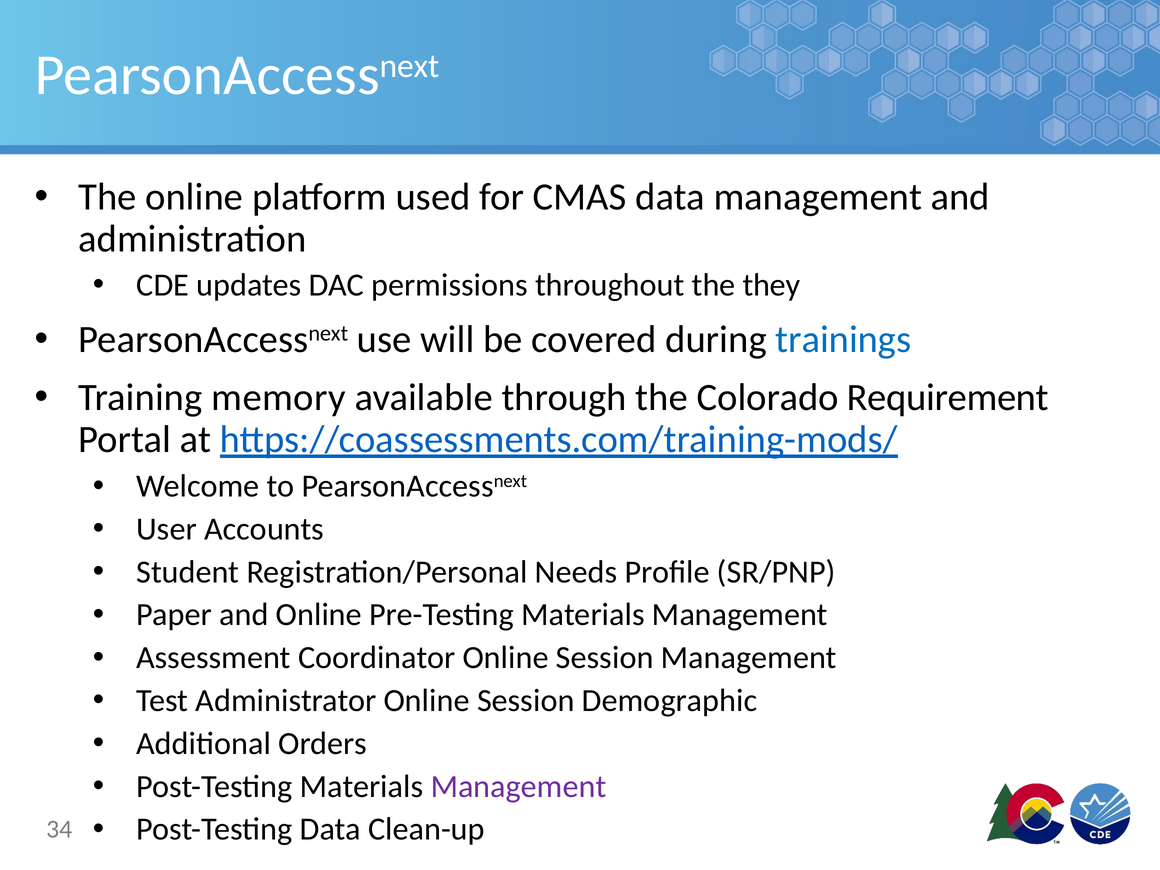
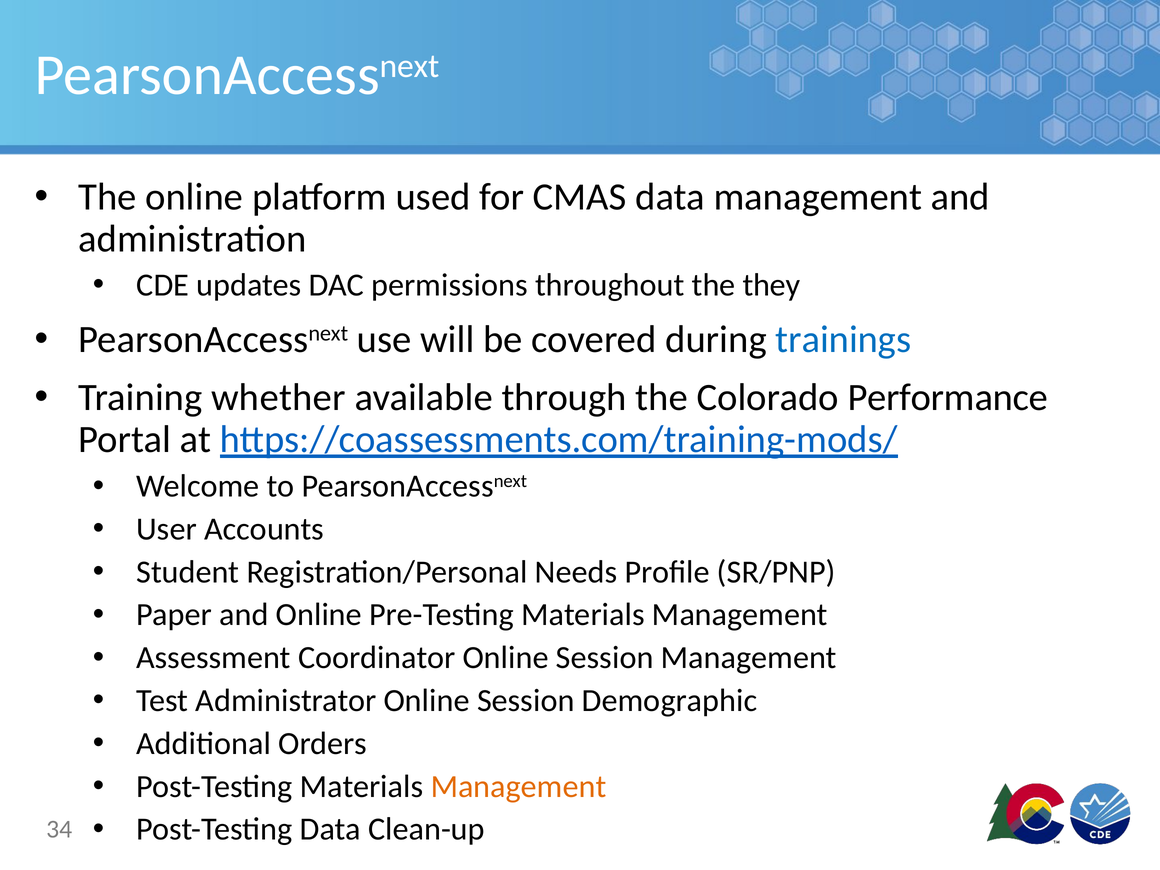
memory: memory -> whether
Requirement: Requirement -> Performance
Management at (518, 786) colour: purple -> orange
